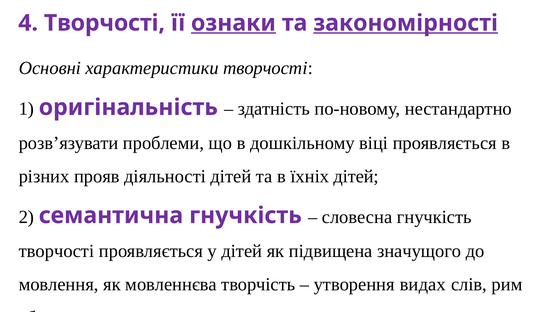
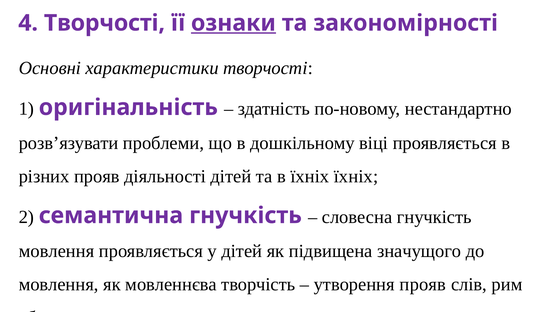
закономірності underline: present -> none
їхніх дітей: дітей -> їхніх
творчості at (56, 251): творчості -> мовлення
утворення видах: видах -> прояв
